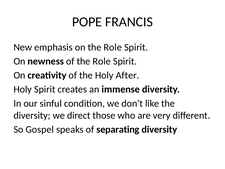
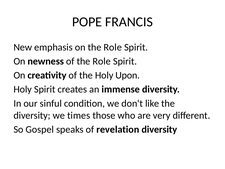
After: After -> Upon
direct: direct -> times
separating: separating -> revelation
